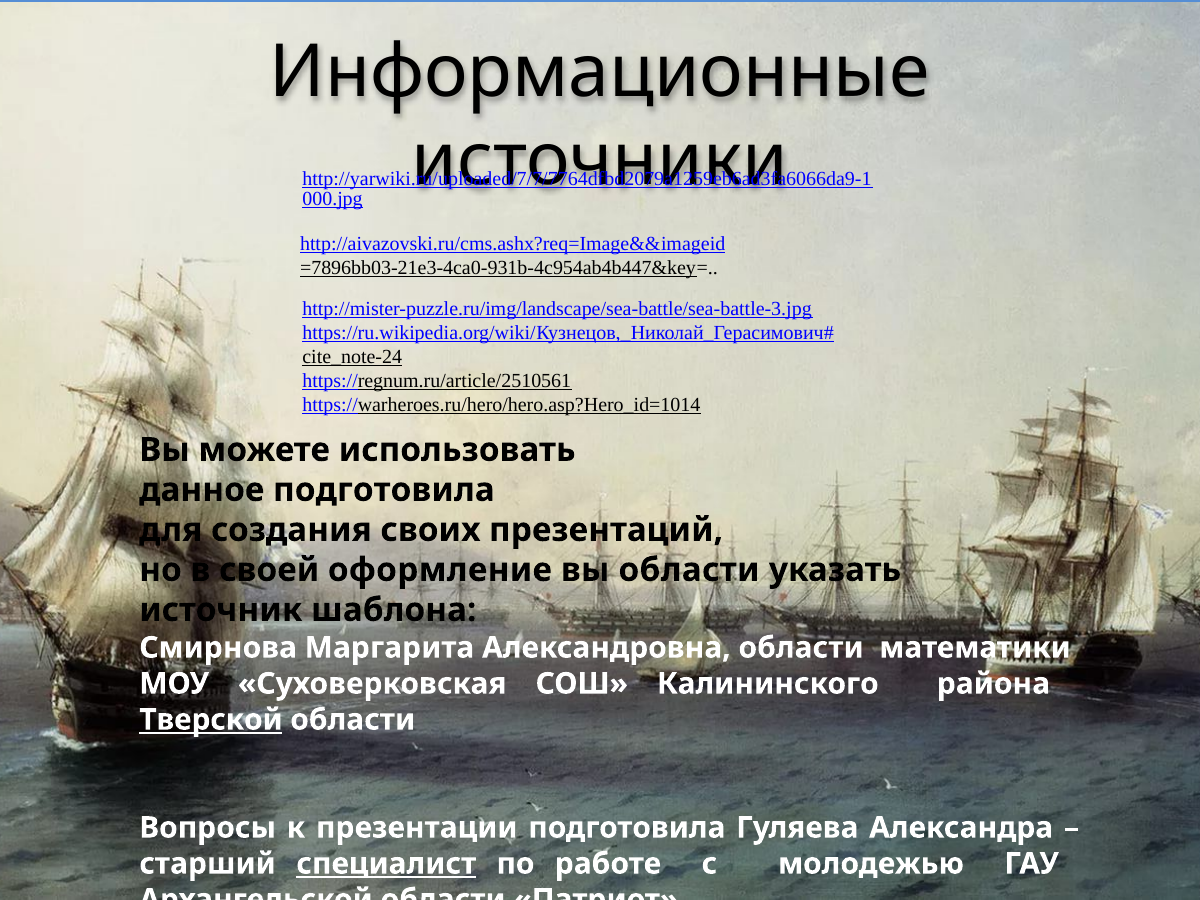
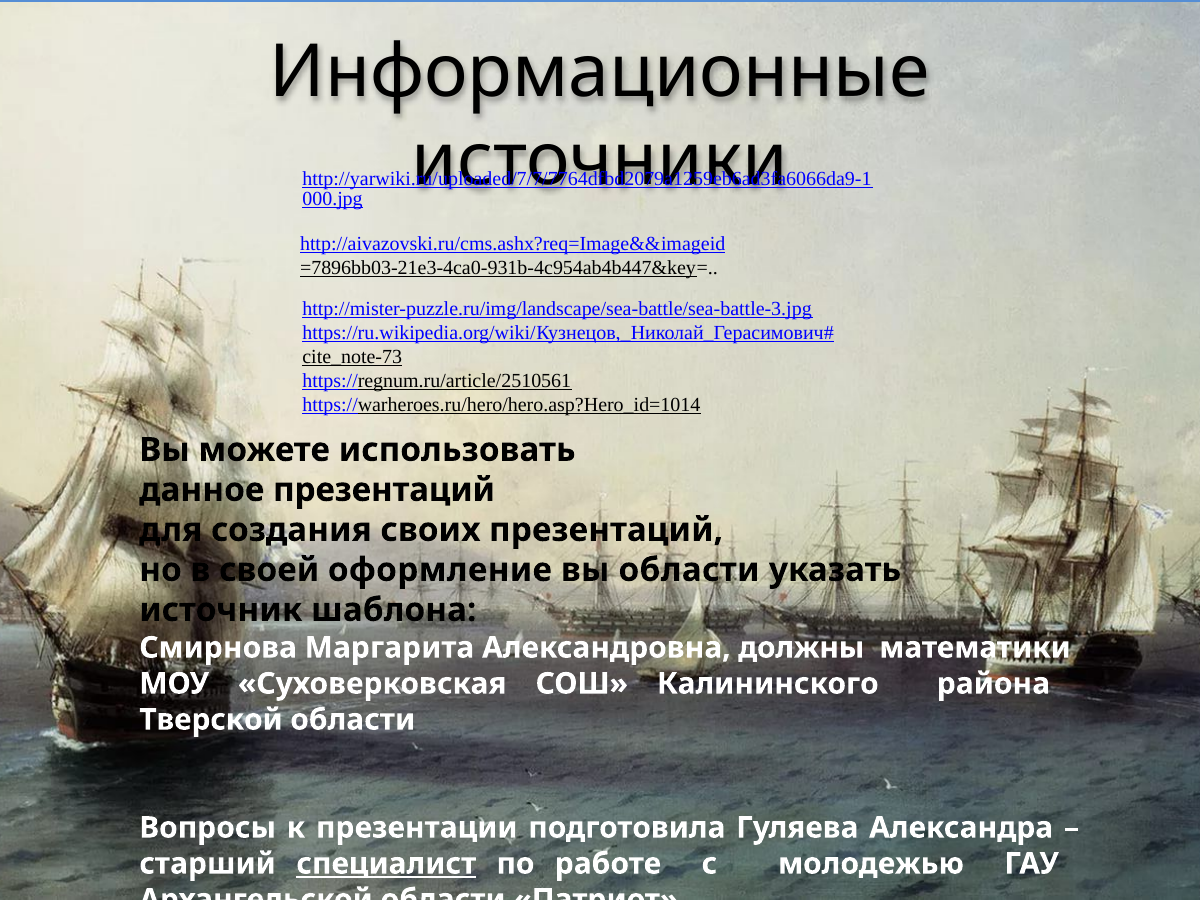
cite_note-24: cite_note-24 -> cite_note-73
данное подготовила: подготовила -> презентаций
Александровна области: области -> должны
Тверской underline: present -> none
